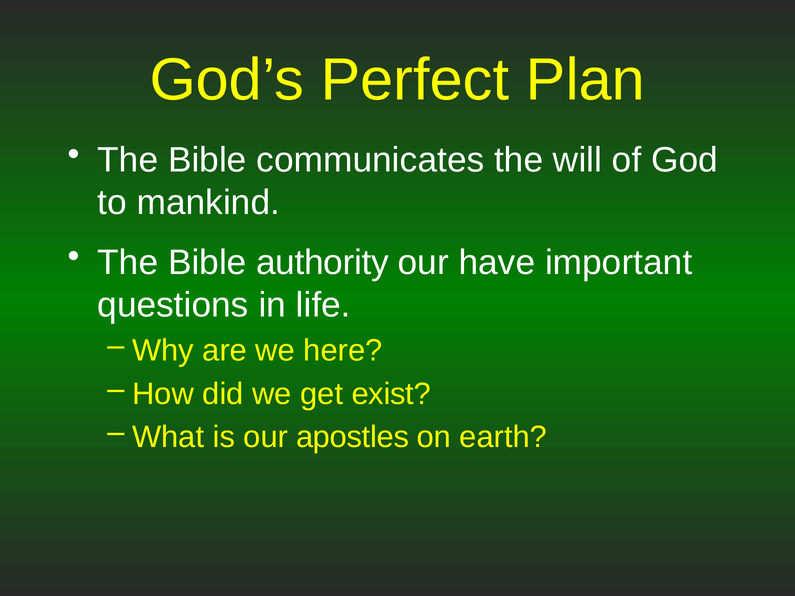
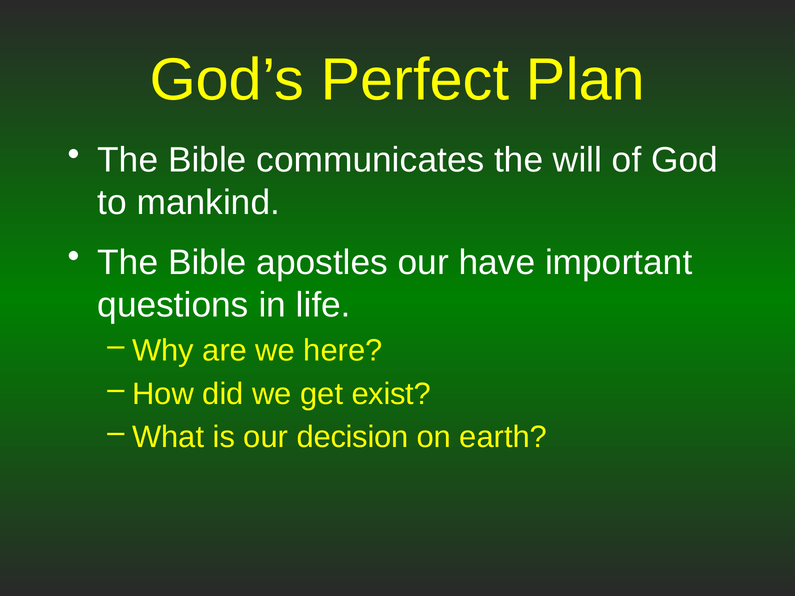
authority: authority -> apostles
apostles: apostles -> decision
